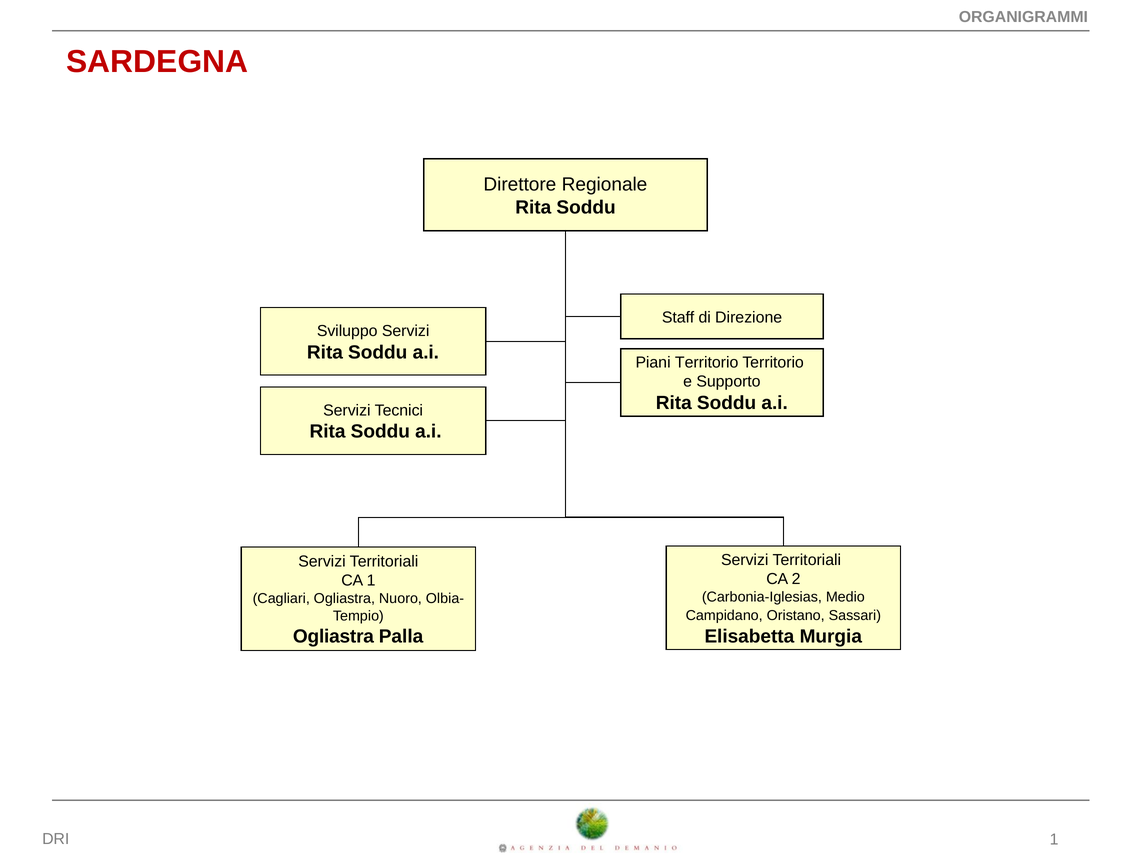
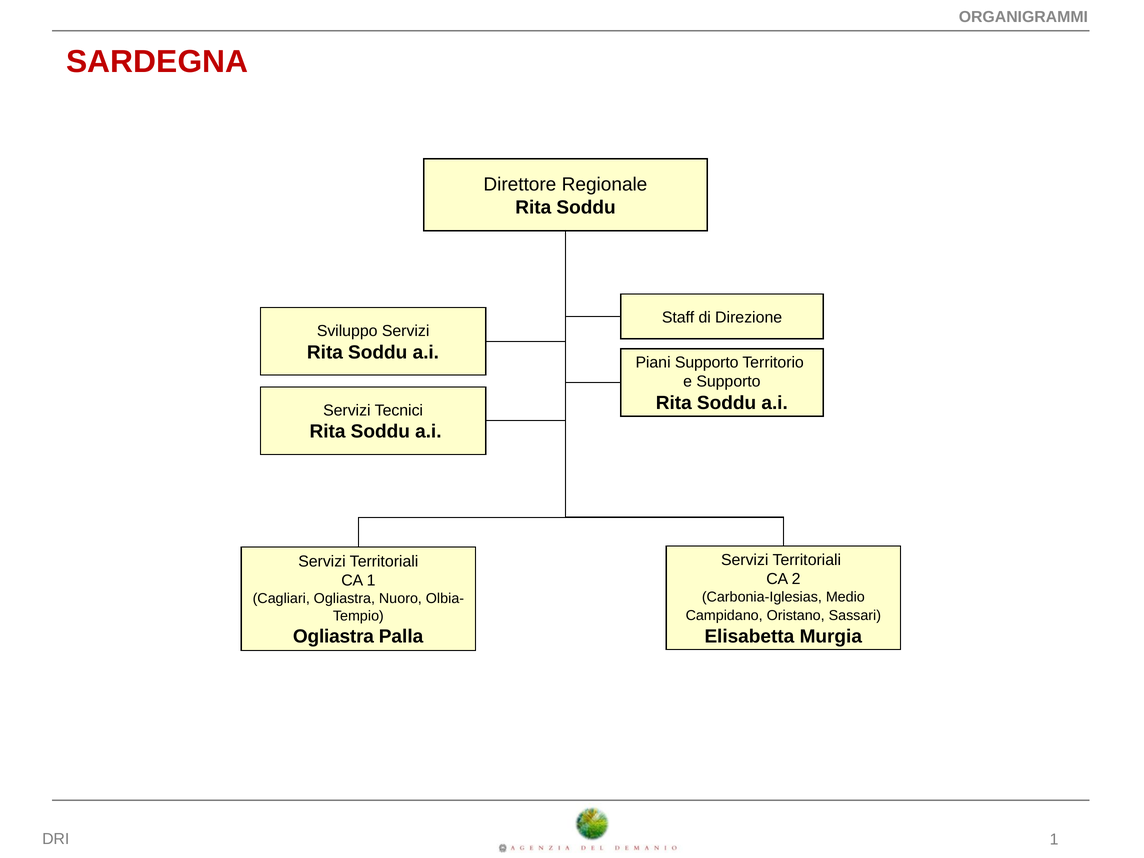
Piani Territorio: Territorio -> Supporto
